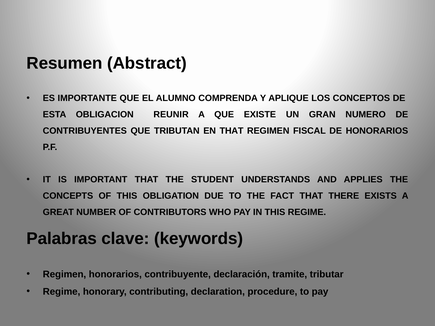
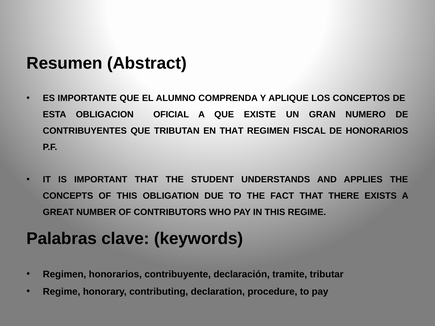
REUNIR: REUNIR -> OFICIAL
